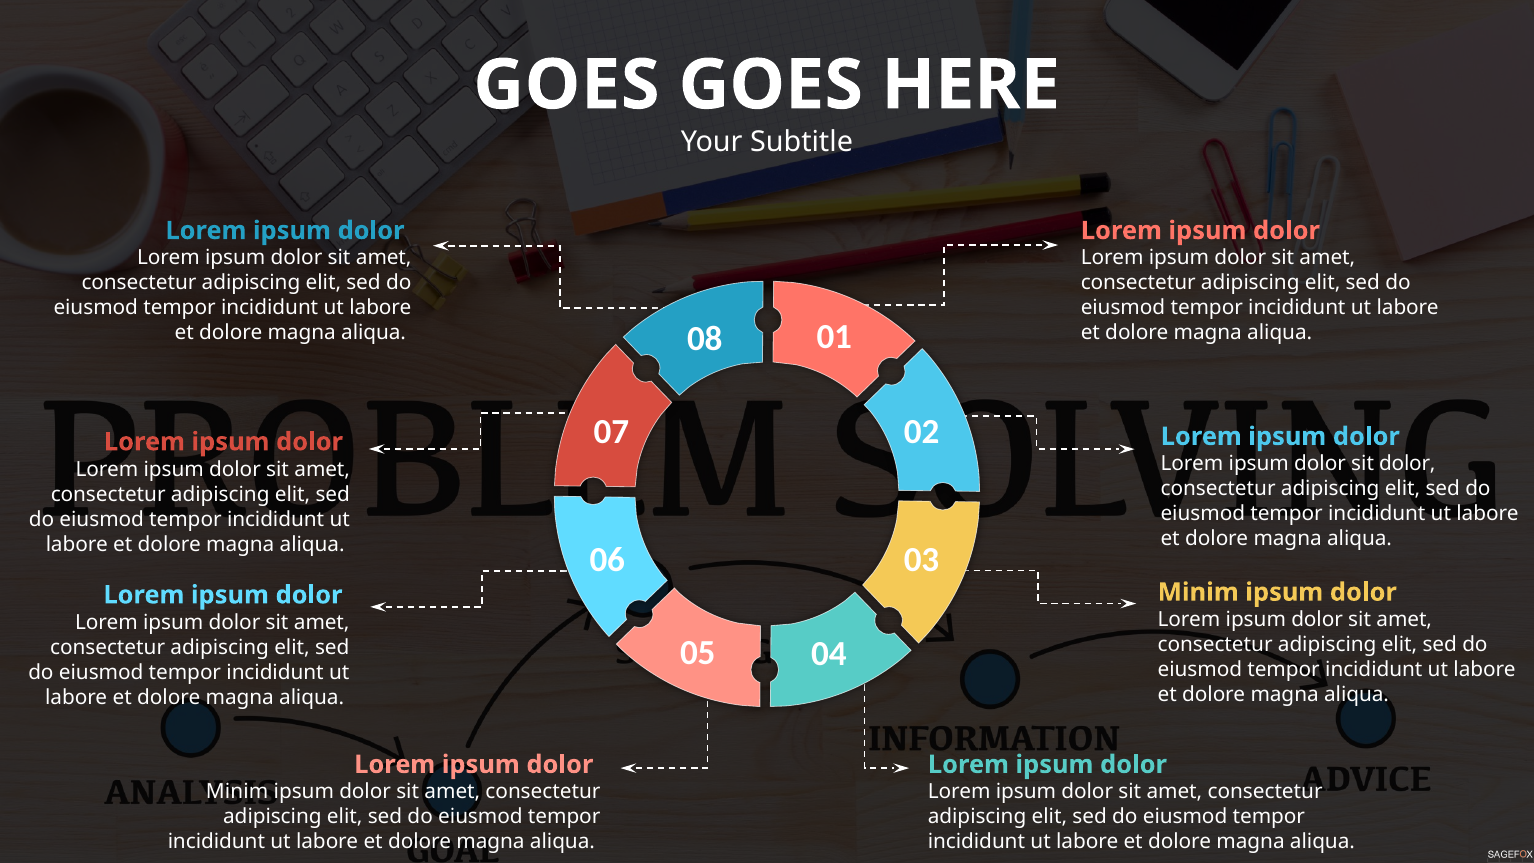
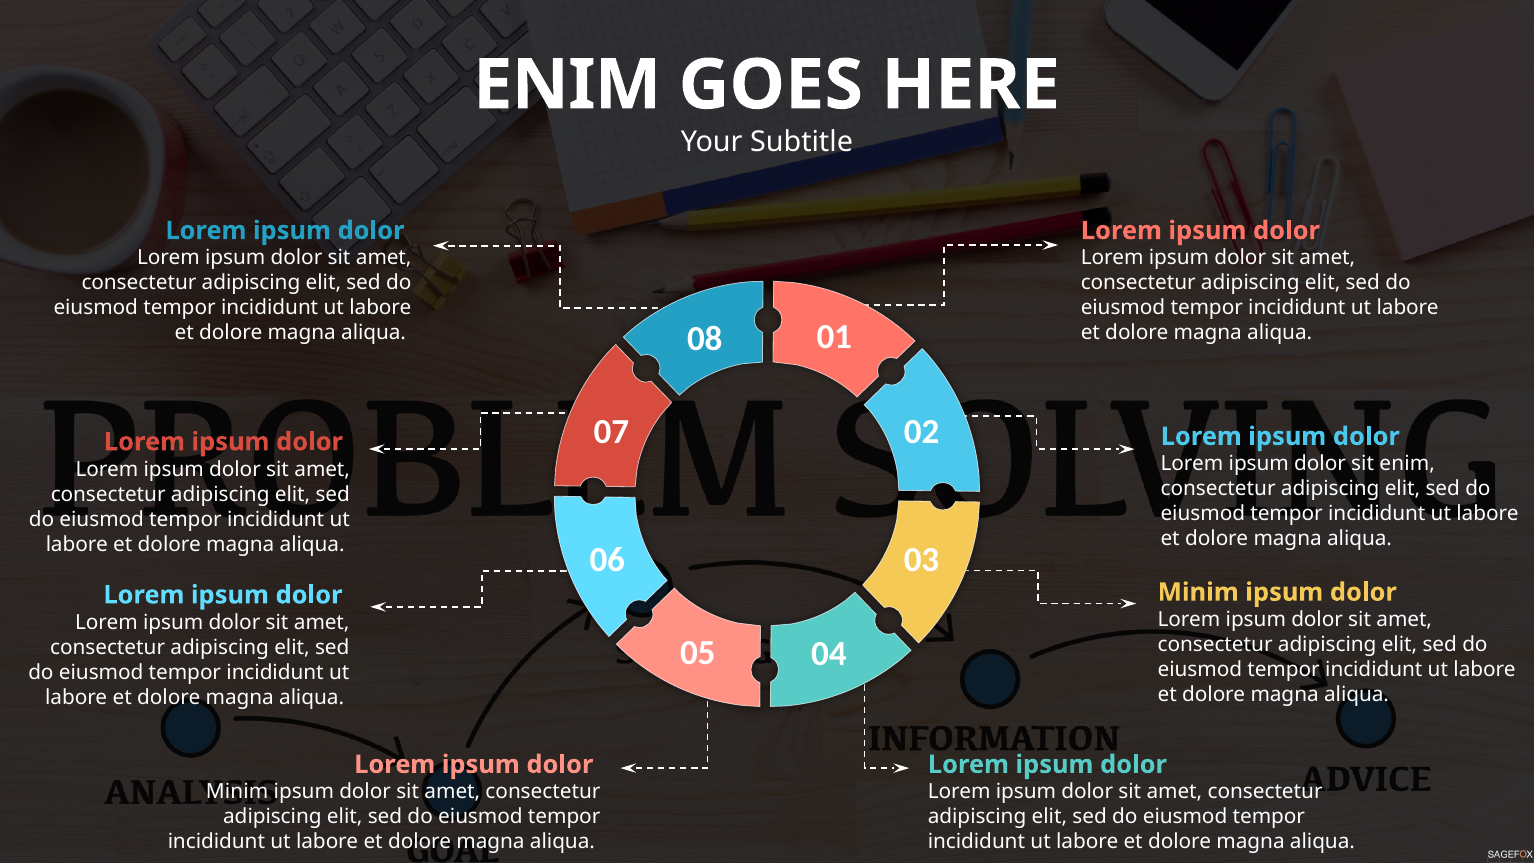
GOES at (566, 85): GOES -> ENIM
sit dolor: dolor -> enim
